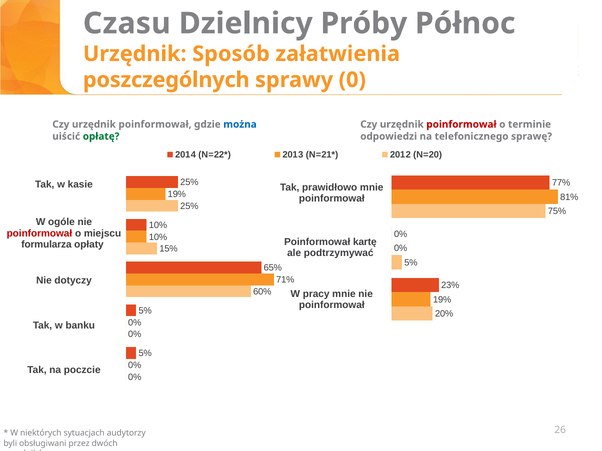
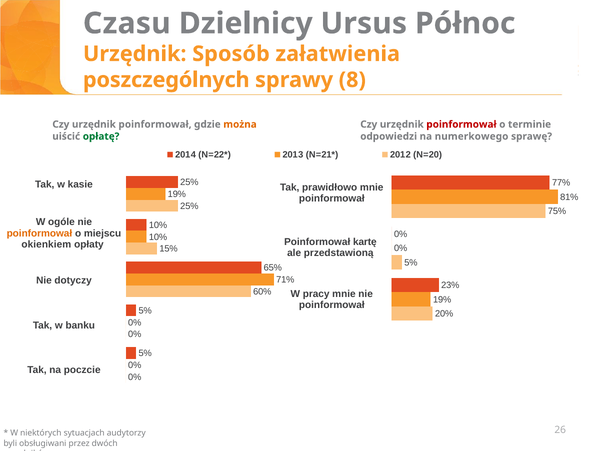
Próby: Próby -> Ursus
0: 0 -> 8
można colour: blue -> orange
telefonicznego: telefonicznego -> numerkowego
poinformował at (39, 234) colour: red -> orange
formularza: formularza -> okienkiem
podtrzymywać: podtrzymywać -> przedstawioną
